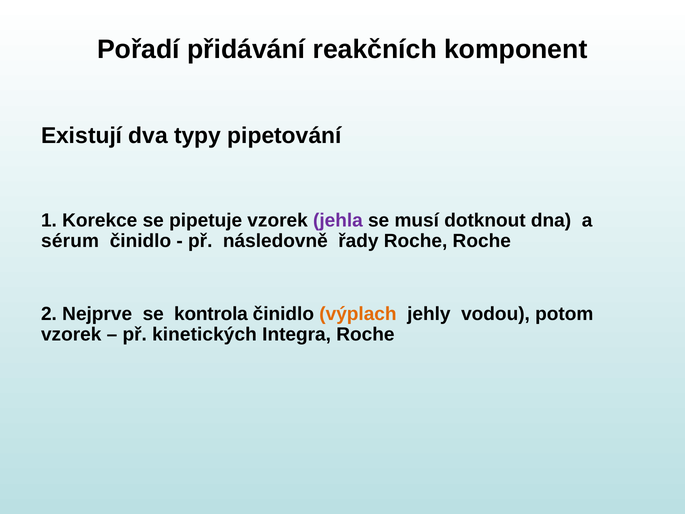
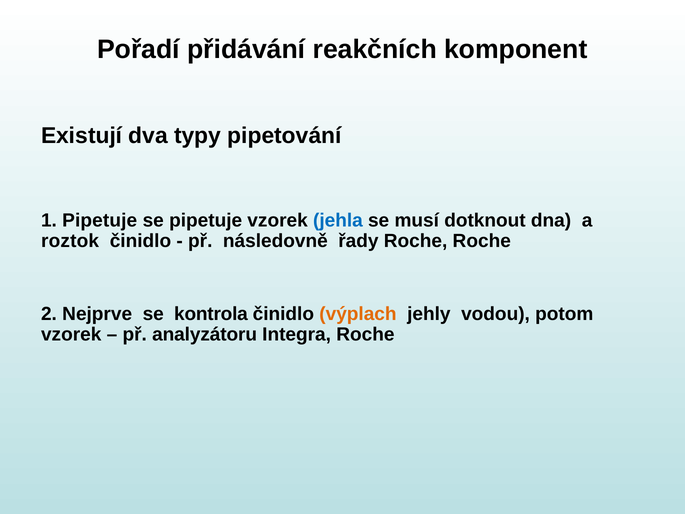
1 Korekce: Korekce -> Pipetuje
jehla colour: purple -> blue
sérum: sérum -> roztok
kinetických: kinetických -> analyzátoru
